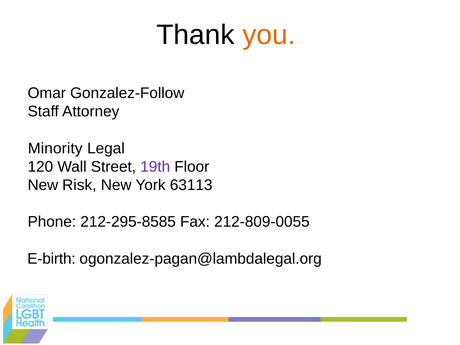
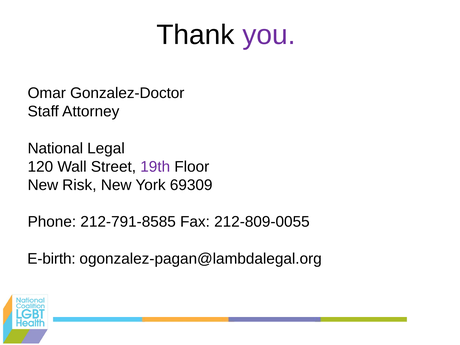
you colour: orange -> purple
Gonzalez-Follow: Gonzalez-Follow -> Gonzalez-Doctor
Minority: Minority -> National
63113: 63113 -> 69309
212-295-8585: 212-295-8585 -> 212-791-8585
